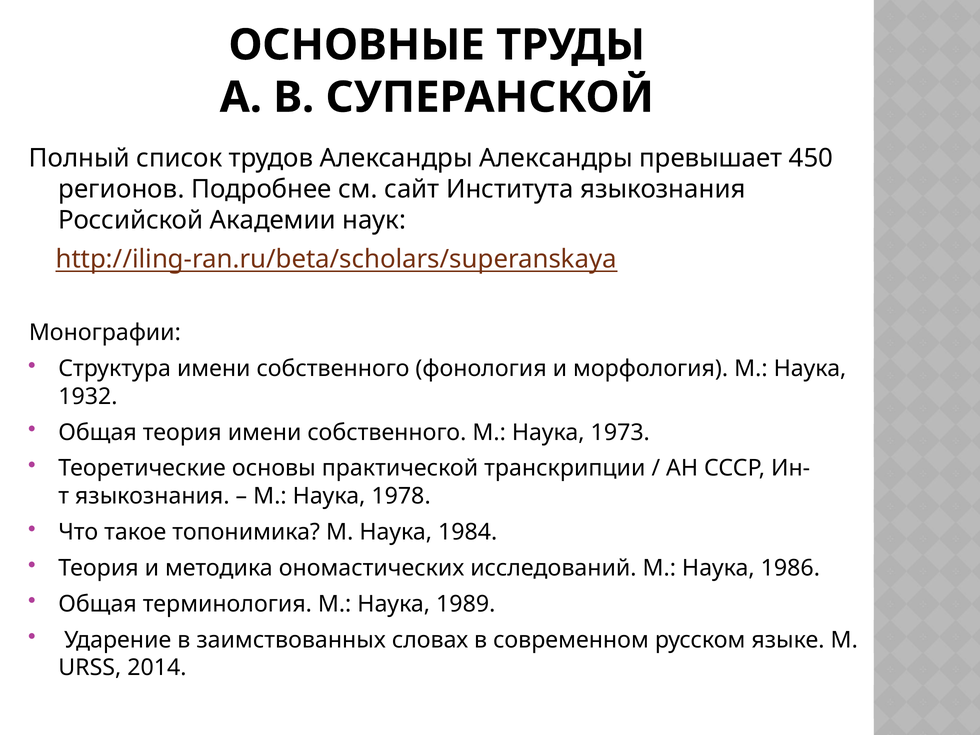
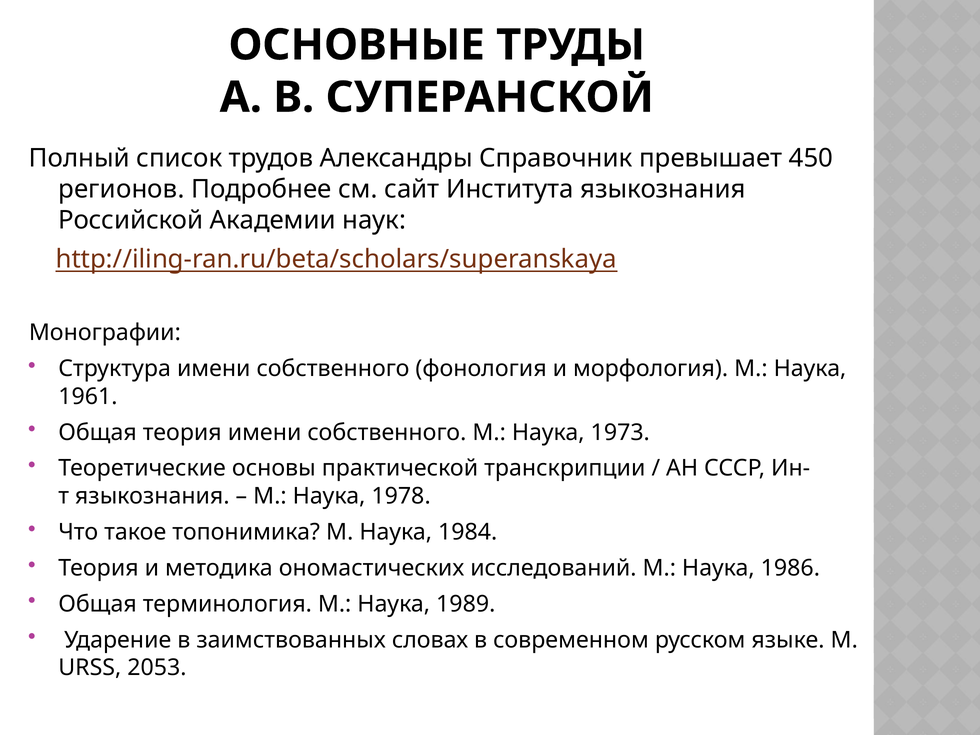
Александры Александры: Александры -> Справочник
1932: 1932 -> 1961
2014: 2014 -> 2053
